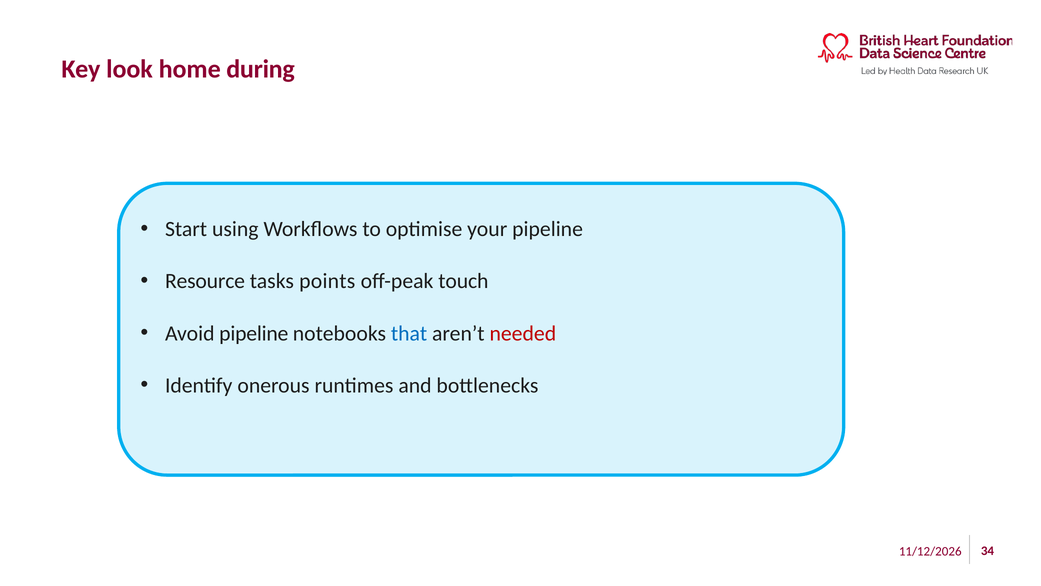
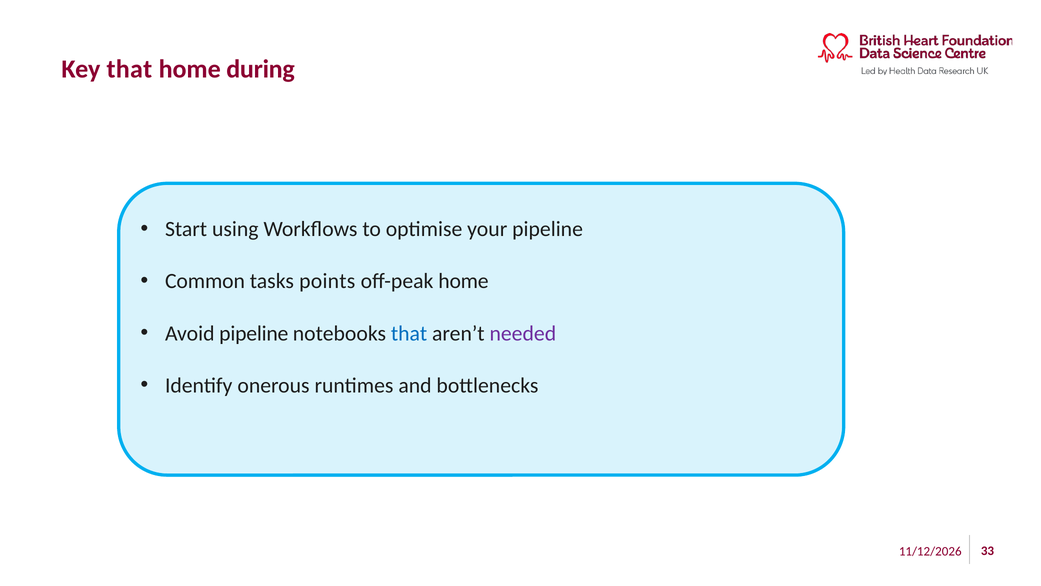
Key look: look -> that
Resource: Resource -> Common
off-peak touch: touch -> home
needed colour: red -> purple
34: 34 -> 33
